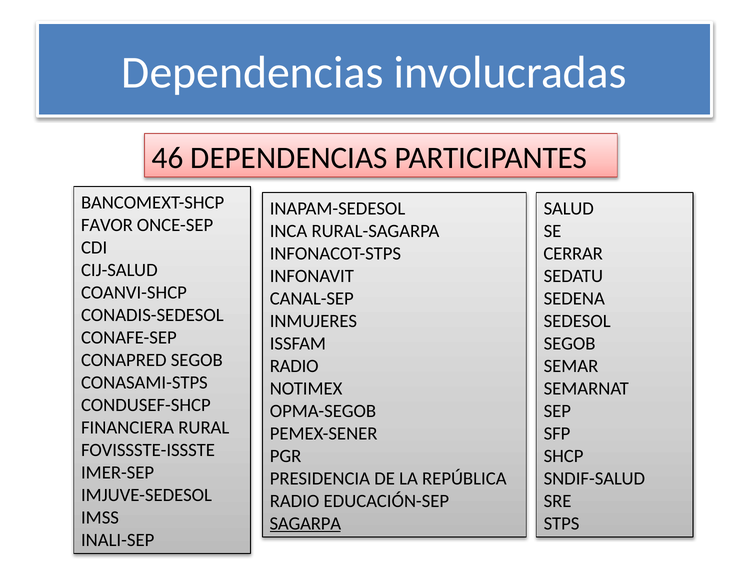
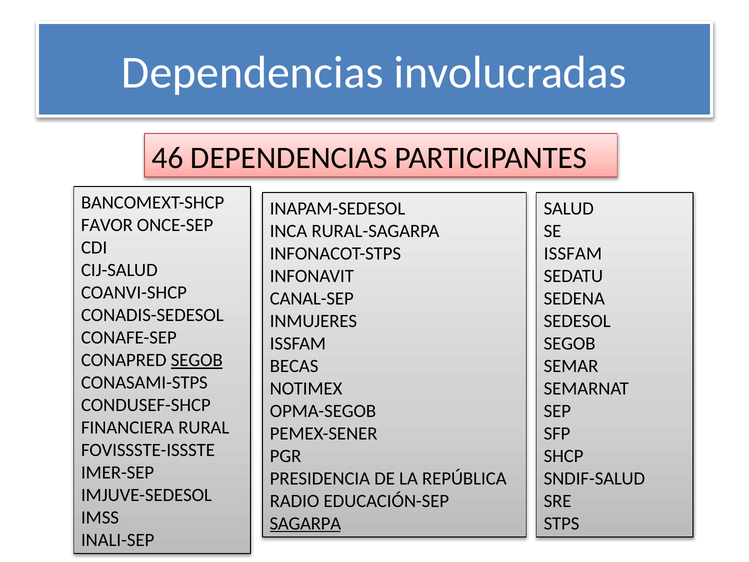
CERRAR at (573, 254): CERRAR -> ISSFAM
SEGOB at (197, 360) underline: none -> present
RADIO at (294, 366): RADIO -> BECAS
